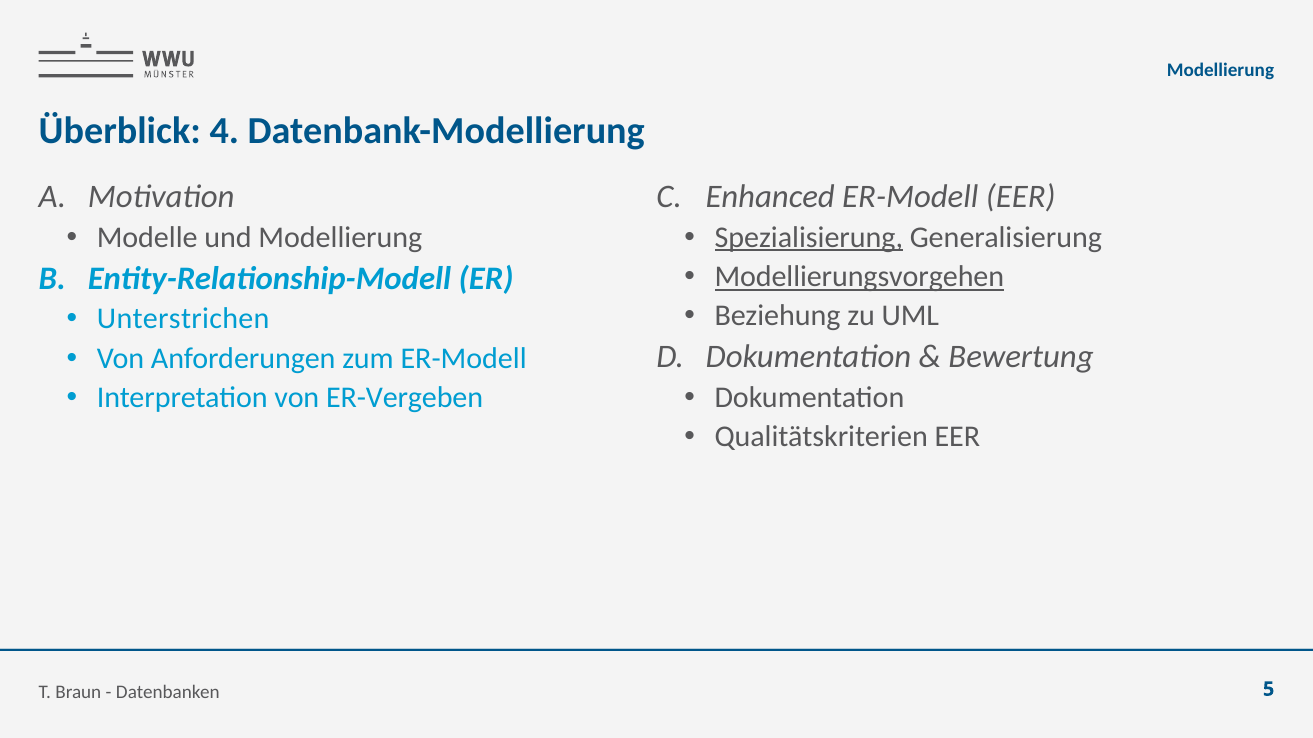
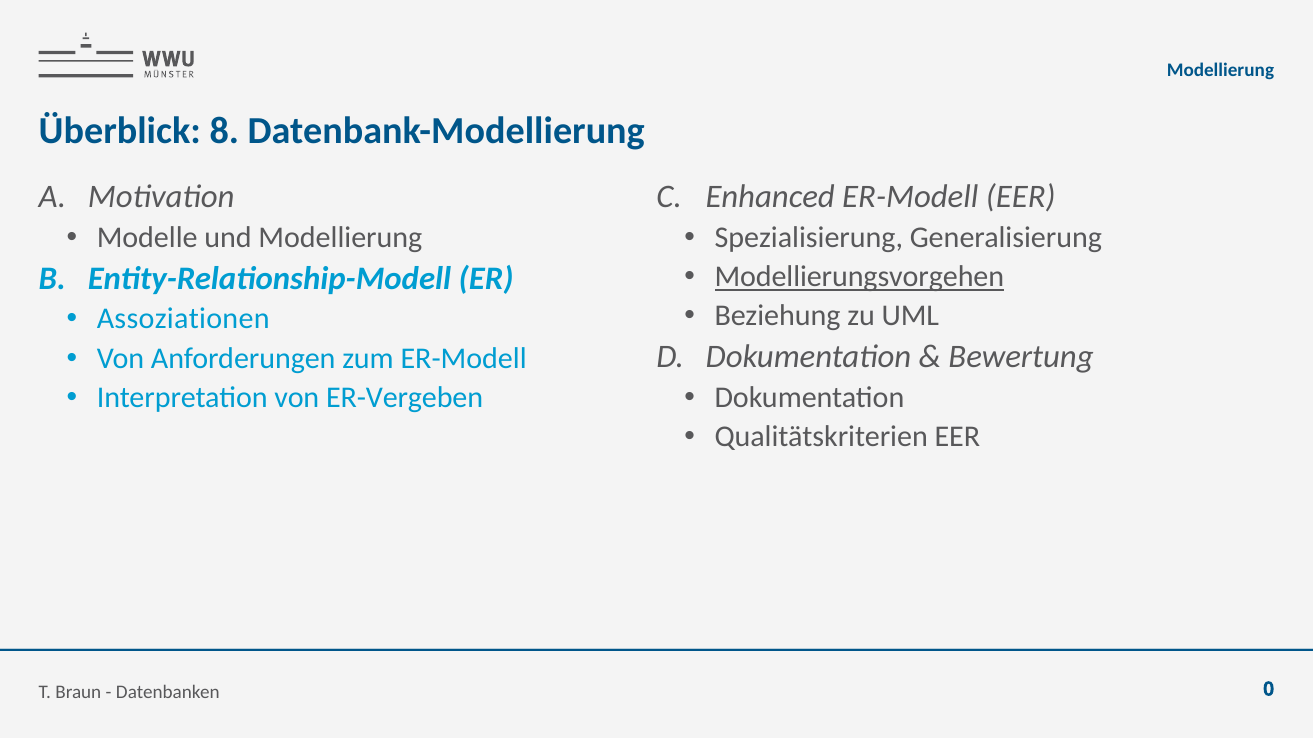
4: 4 -> 8
Spezialisierung underline: present -> none
Unterstrichen: Unterstrichen -> Assoziationen
5: 5 -> 0
